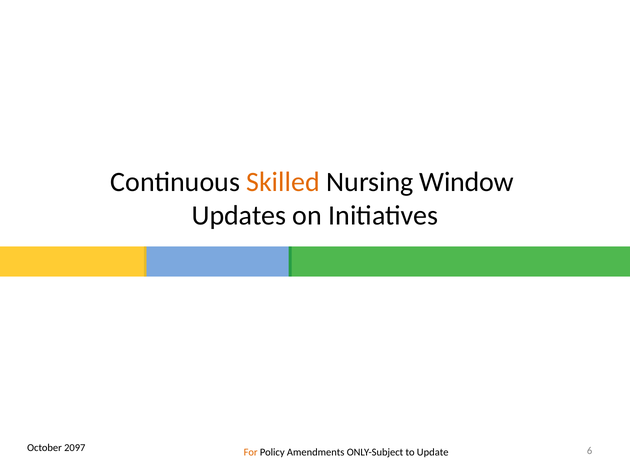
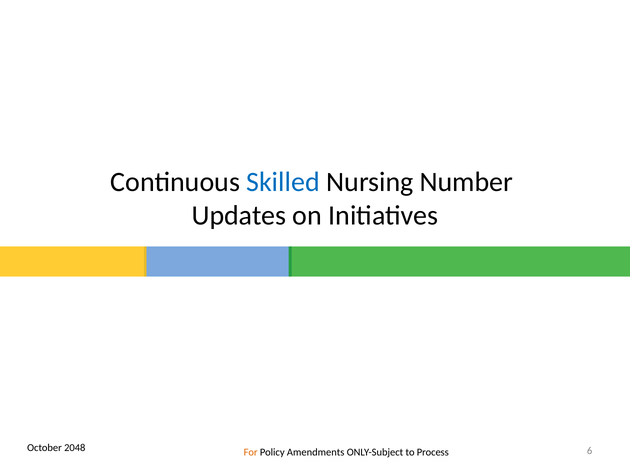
Skilled colour: orange -> blue
Window: Window -> Number
2097: 2097 -> 2048
Update: Update -> Process
